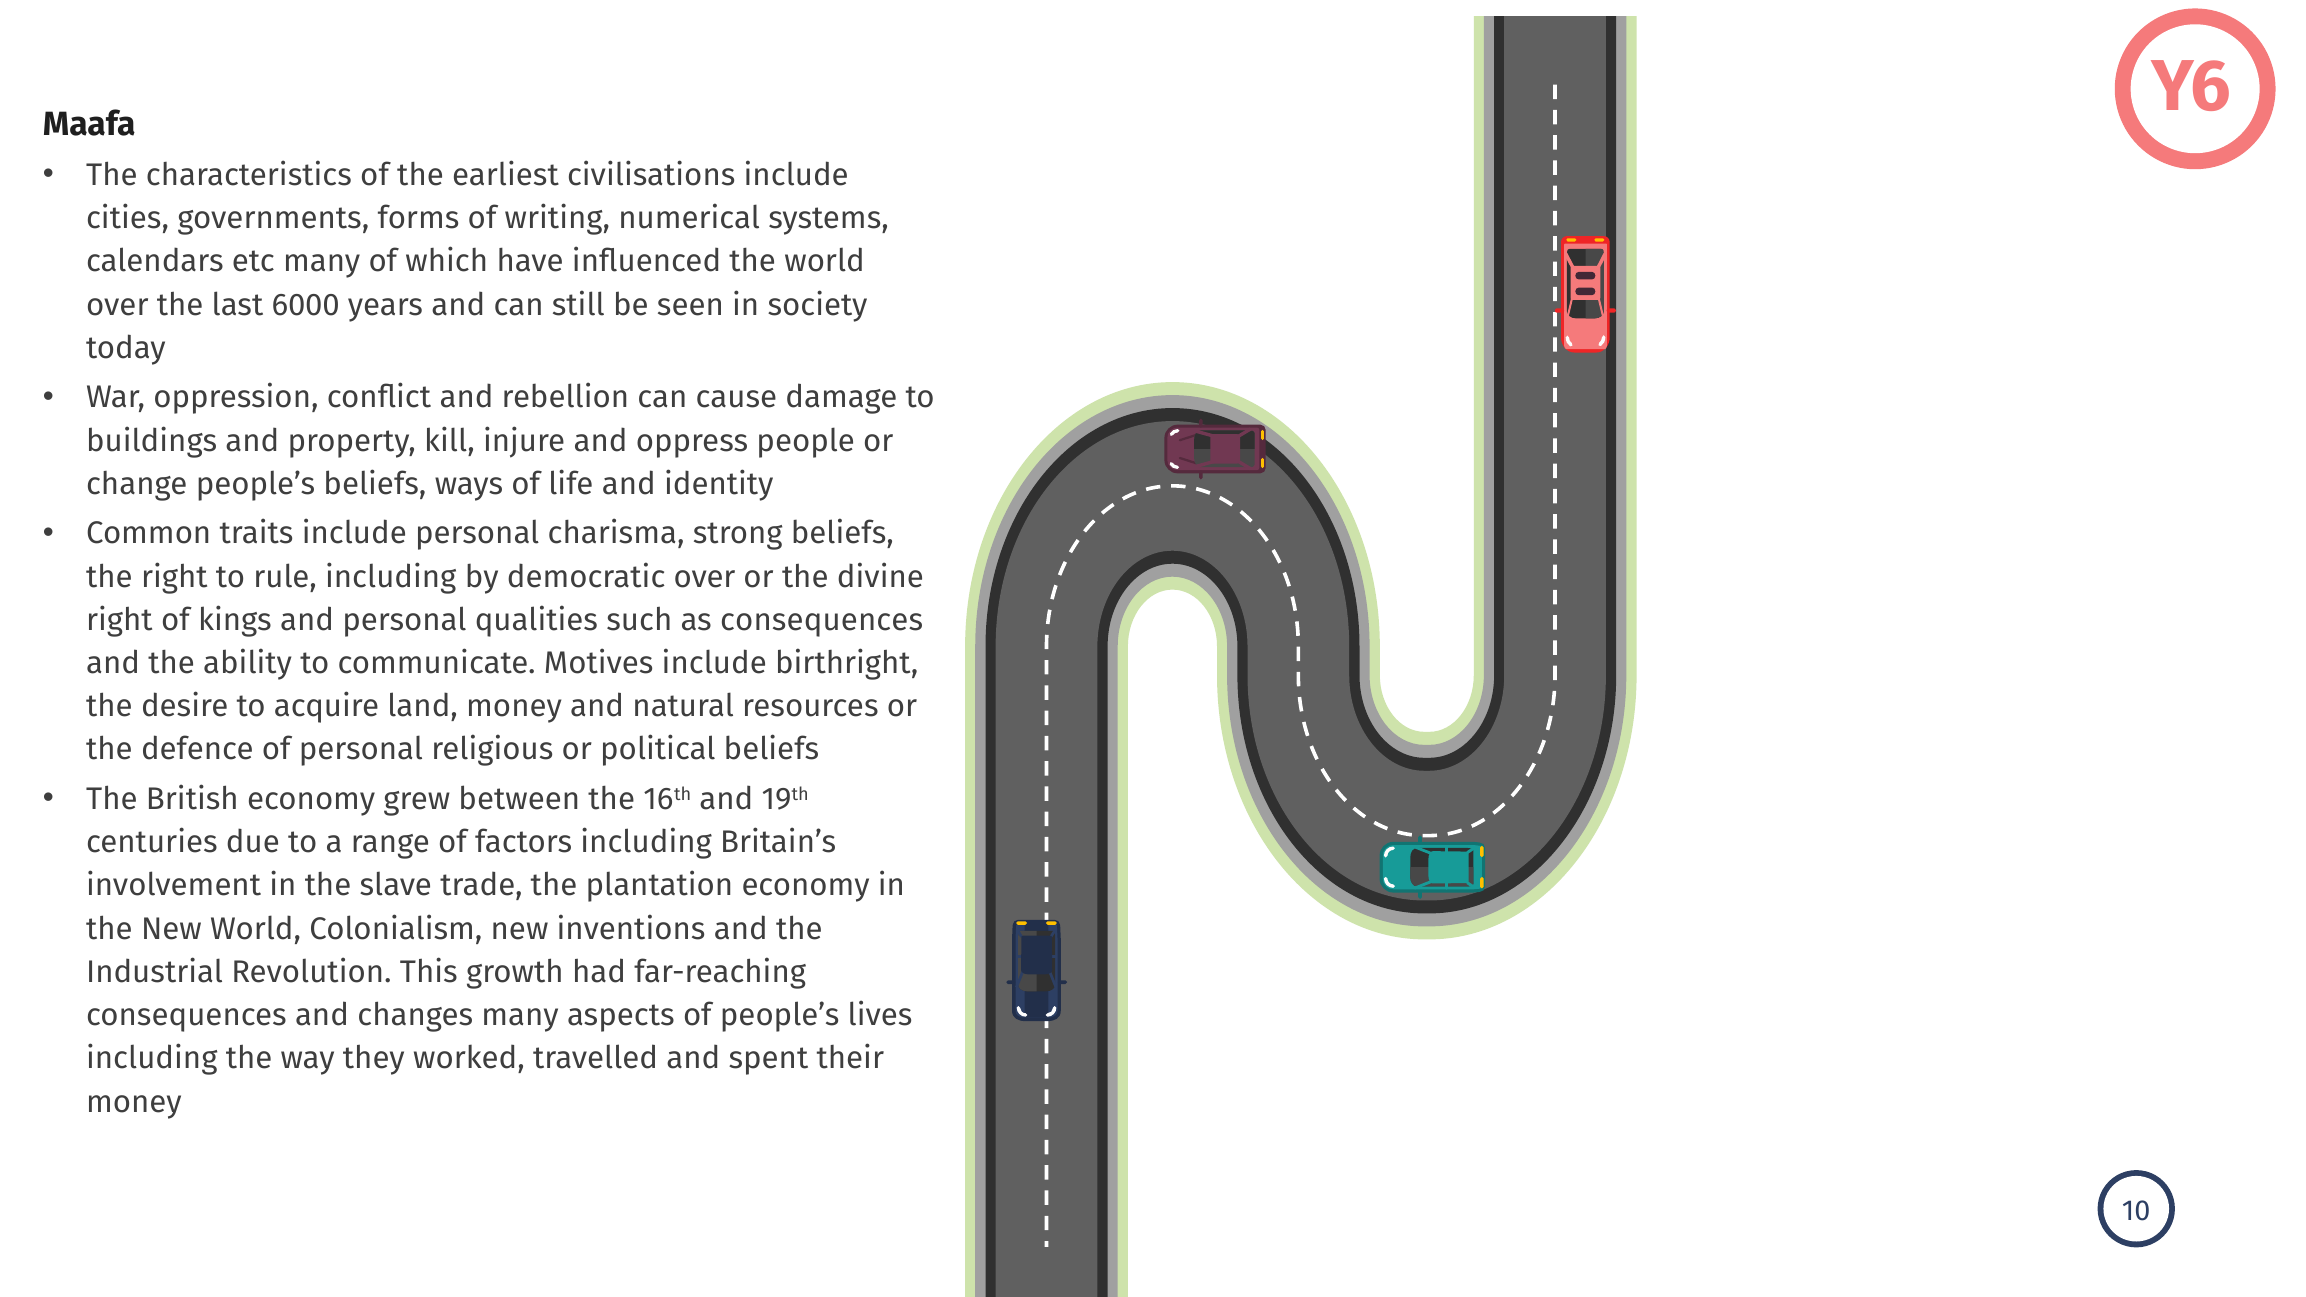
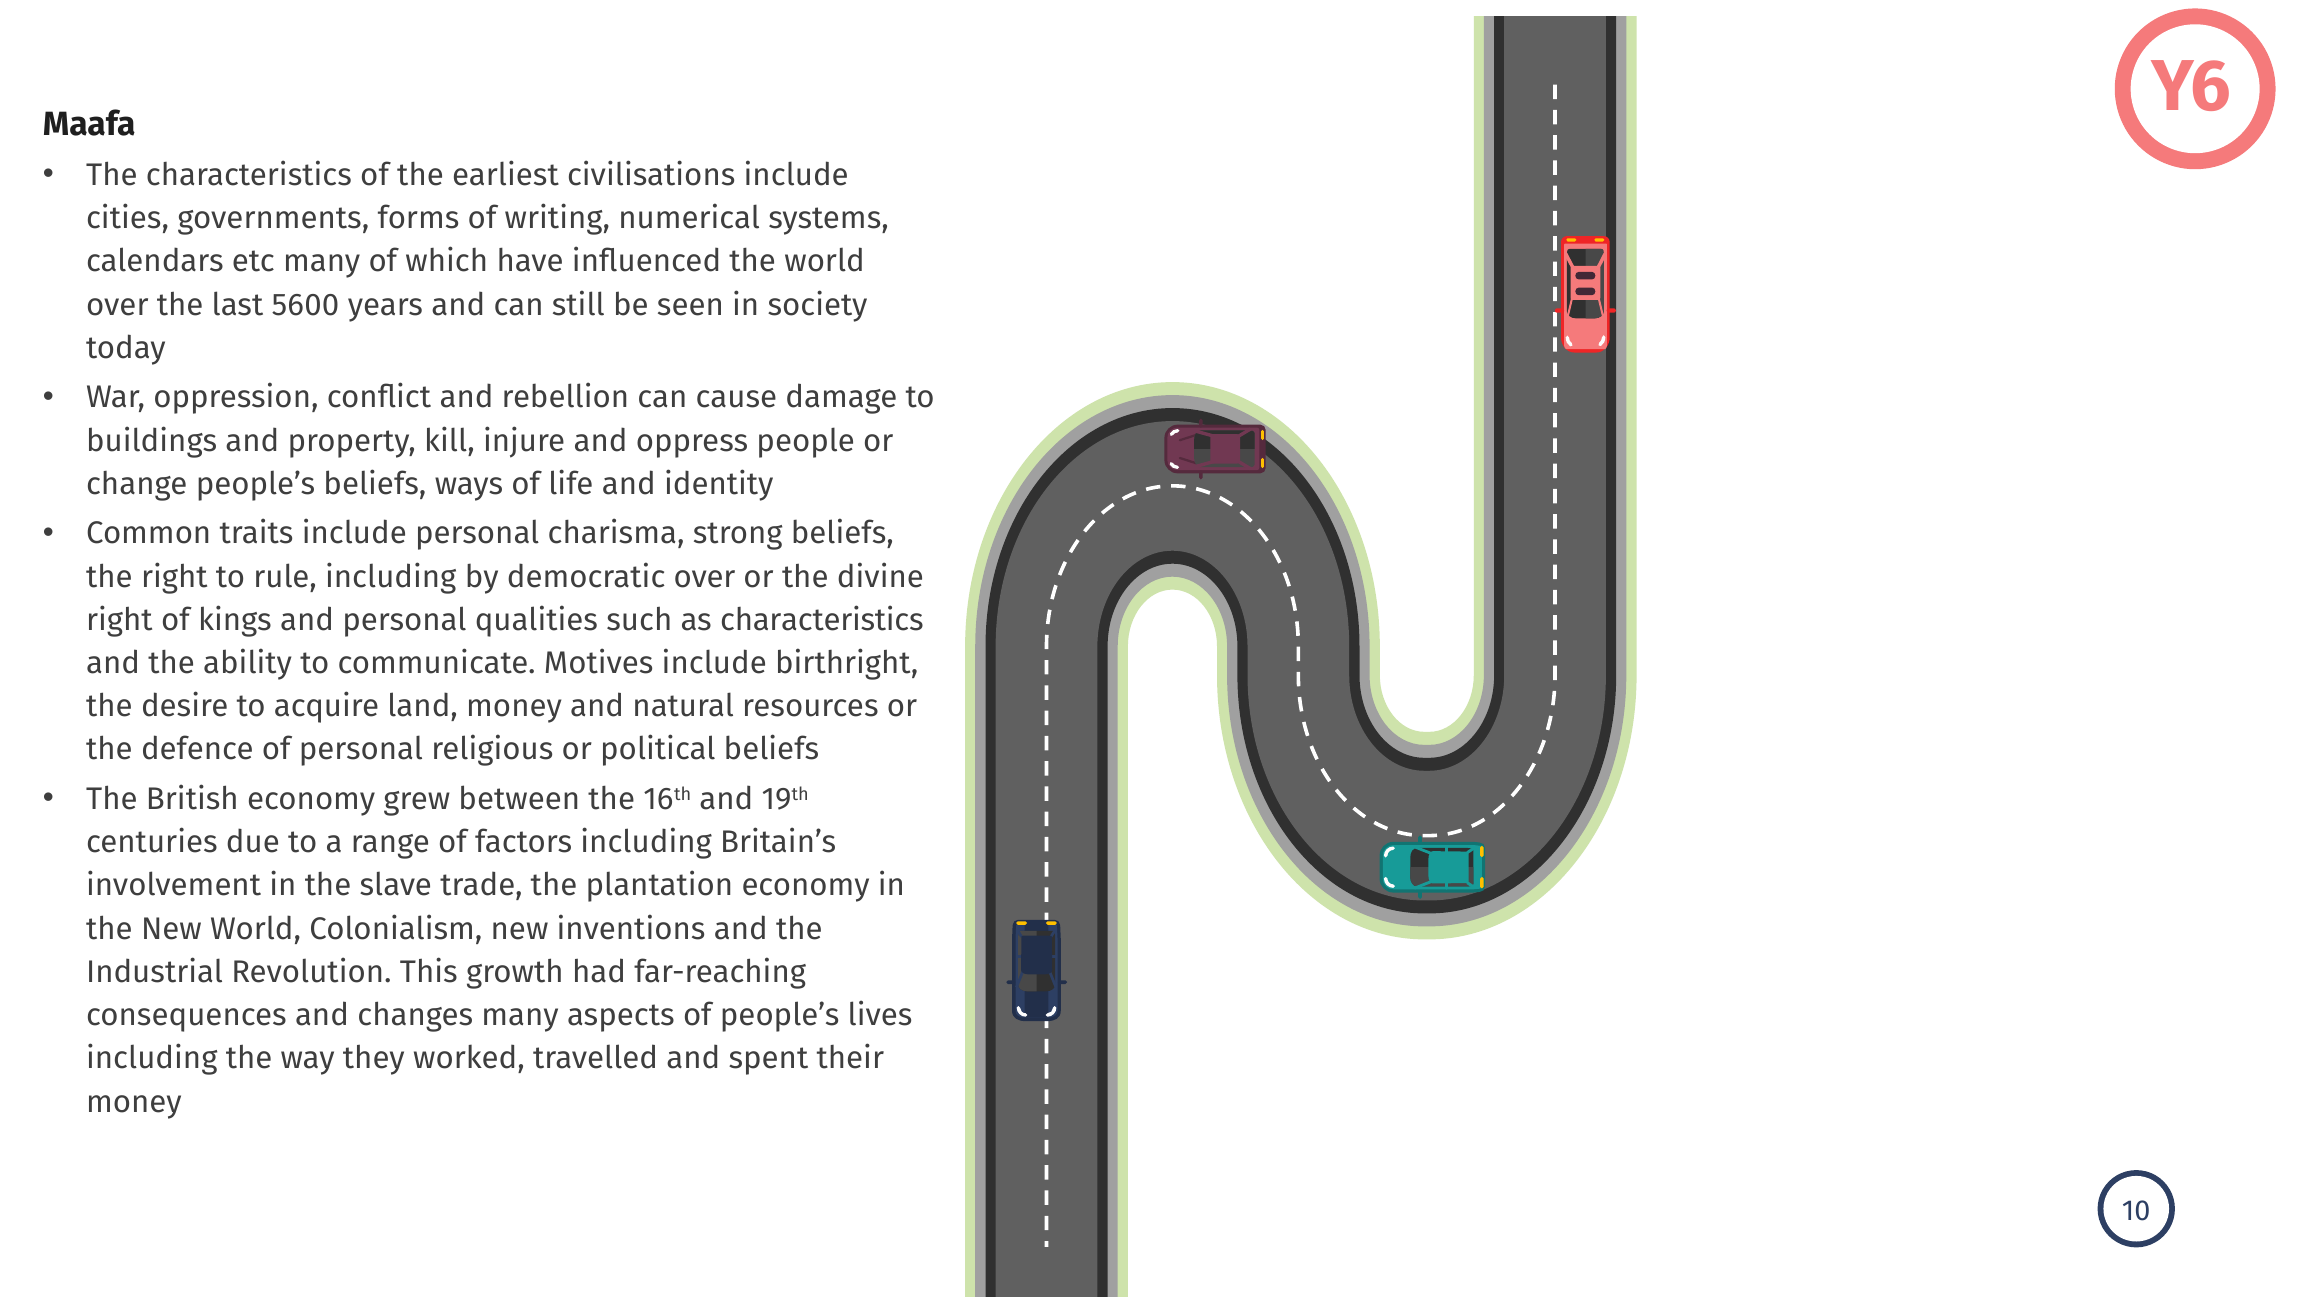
6000: 6000 -> 5600
as consequences: consequences -> characteristics
